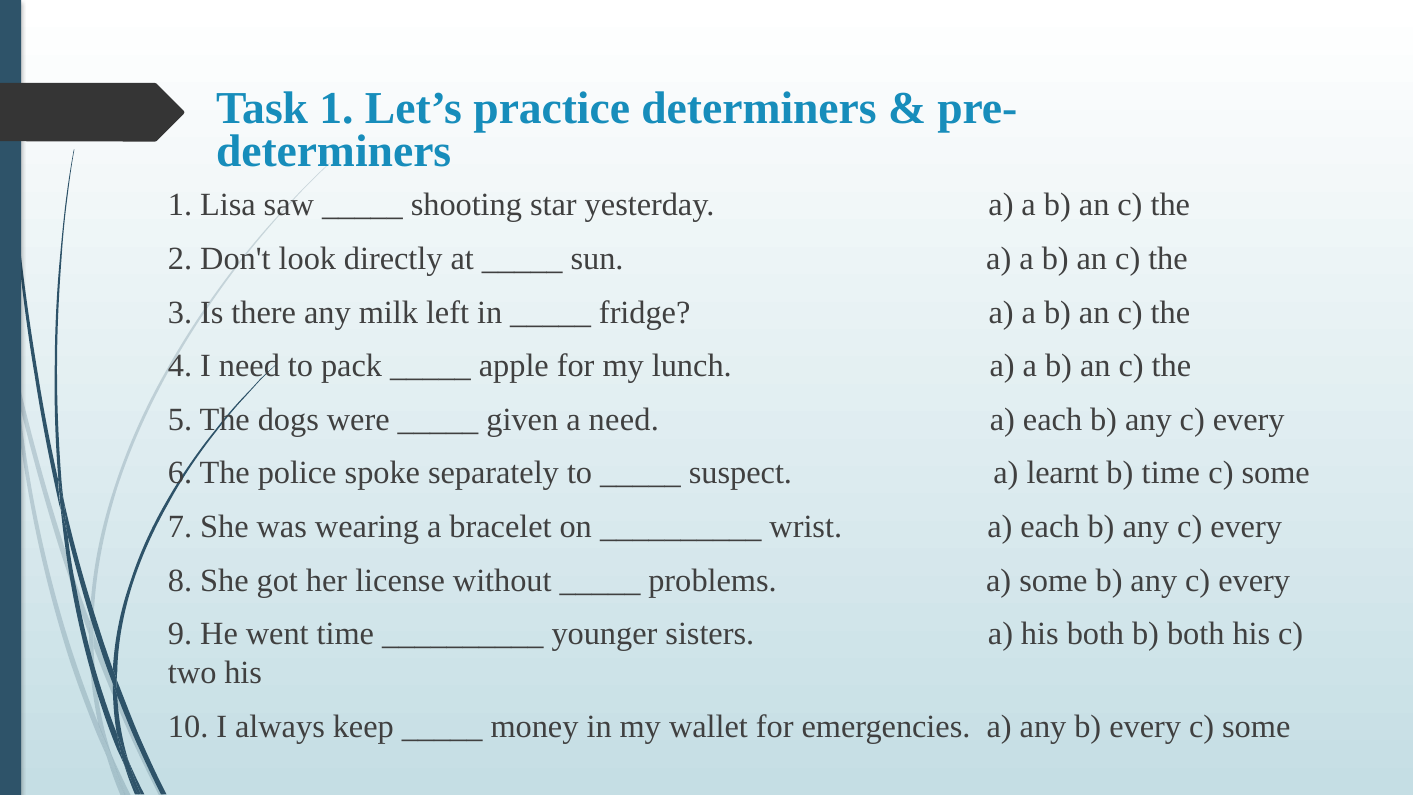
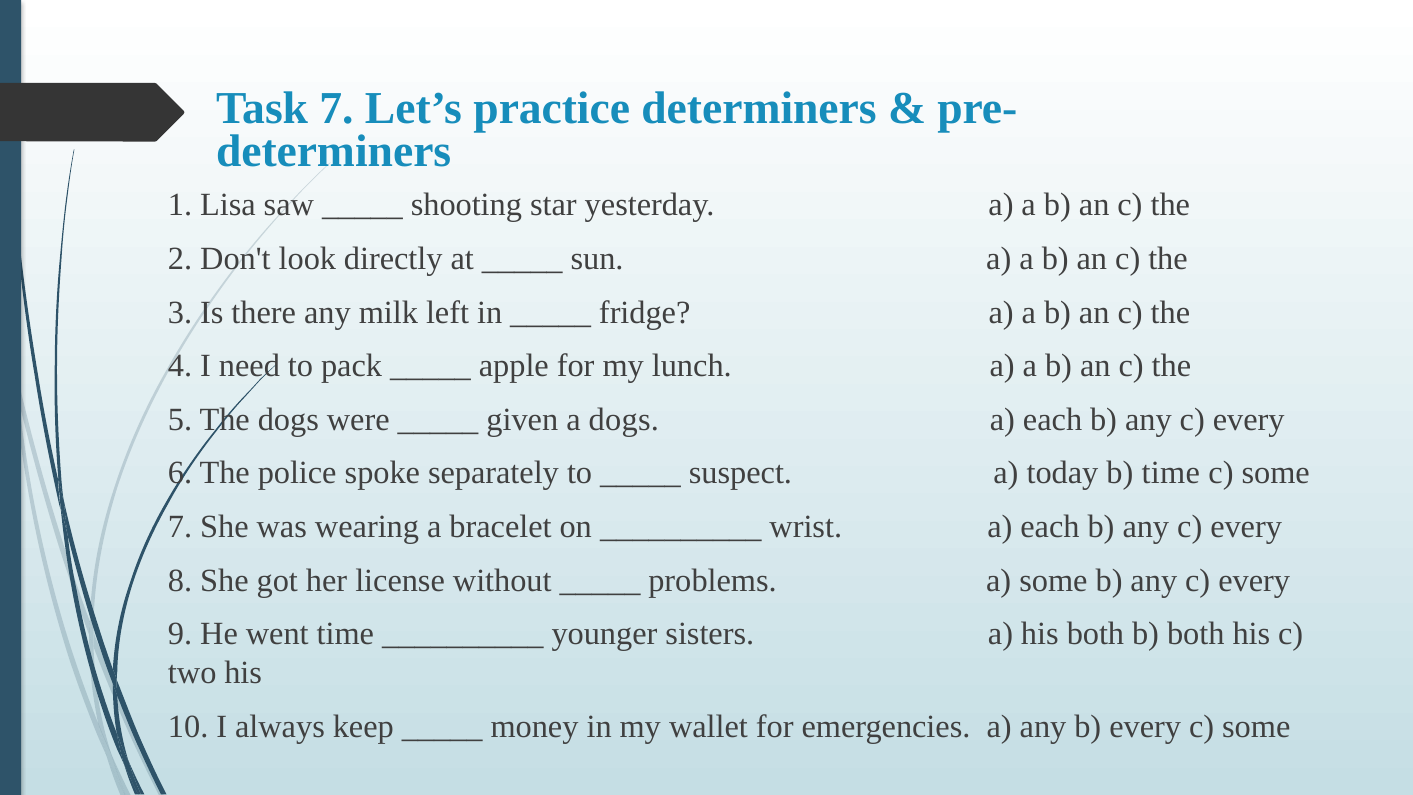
Task 1: 1 -> 7
a need: need -> dogs
learnt: learnt -> today
